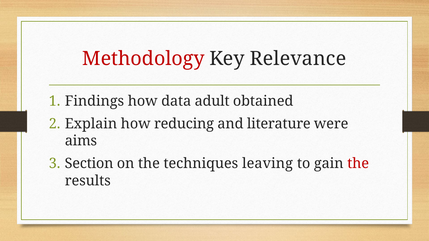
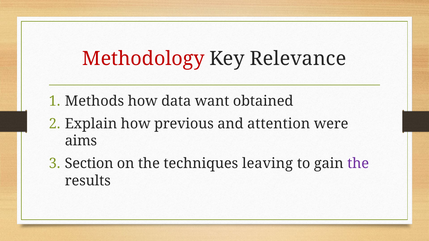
Findings: Findings -> Methods
adult: adult -> want
reducing: reducing -> previous
literature: literature -> attention
the at (358, 164) colour: red -> purple
